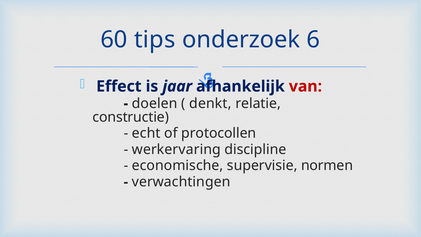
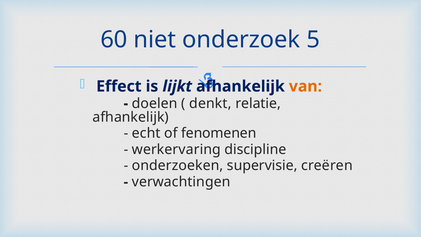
tips: tips -> niet
6: 6 -> 5
jaar: jaar -> lijkt
van colour: red -> orange
constructie at (131, 117): constructie -> afhankelijk
protocollen: protocollen -> fenomenen
economische: economische -> onderzoeken
normen: normen -> creëren
